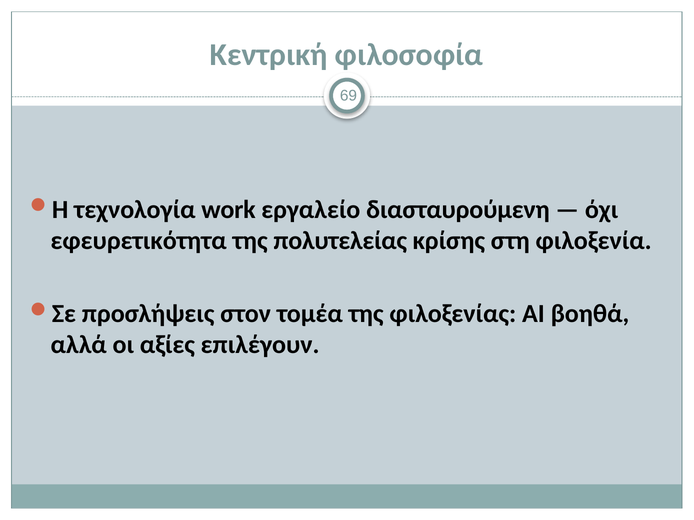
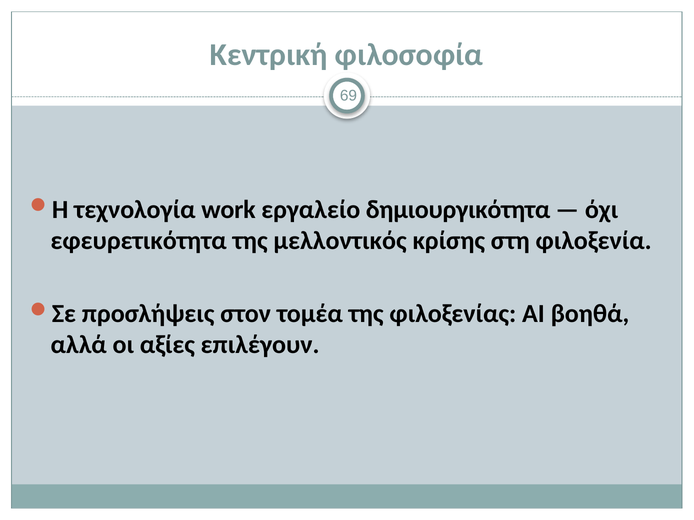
διασταυρούμενη: διασταυρούμενη -> δημιουργικότητα
πολυτελείας: πολυτελείας -> μελλοντικός
